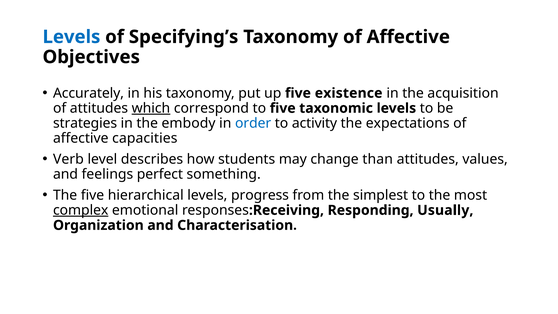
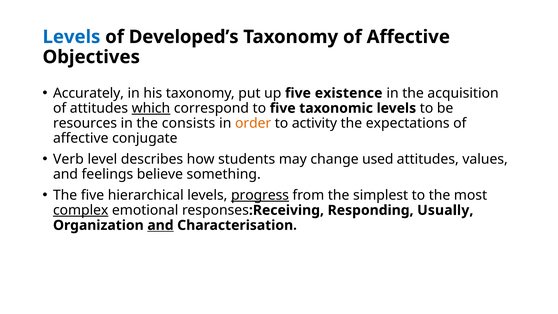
Specifying’s: Specifying’s -> Developed’s
strategies: strategies -> resources
embody: embody -> consists
order colour: blue -> orange
capacities: capacities -> conjugate
than: than -> used
perfect: perfect -> believe
progress underline: none -> present
and at (160, 225) underline: none -> present
